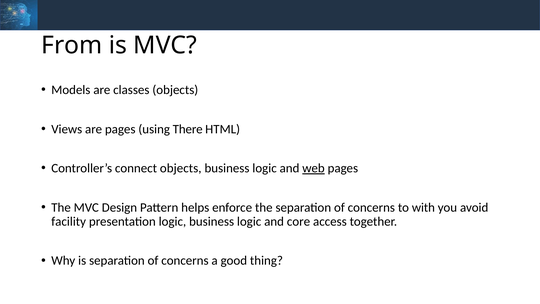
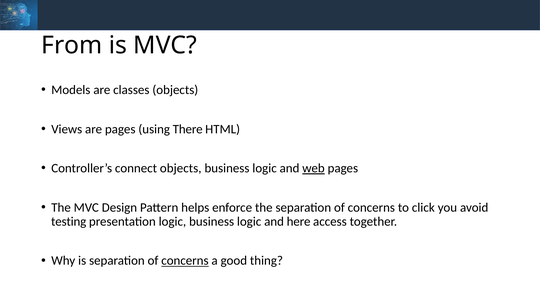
with: with -> click
facility: facility -> testing
core: core -> here
concerns at (185, 260) underline: none -> present
